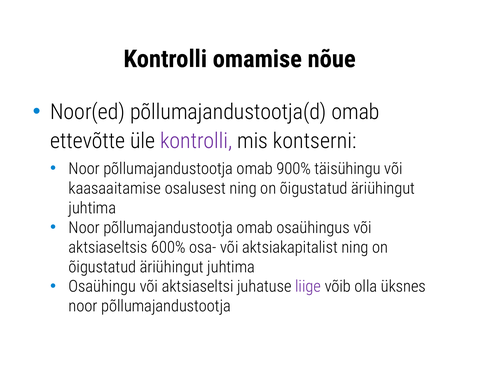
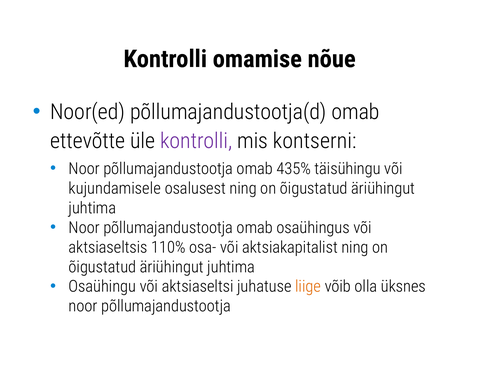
900%: 900% -> 435%
kaasaaitamise: kaasaaitamise -> kujundamisele
600%: 600% -> 110%
liige colour: purple -> orange
